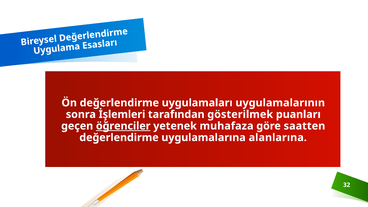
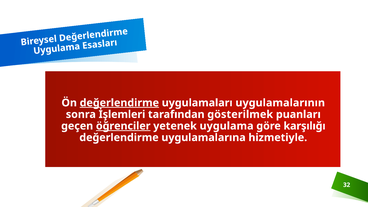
değerlendirme at (119, 103) underline: none -> present
muhafaza: muhafaza -> uygulama
saatten: saatten -> karşılığı
alanlarına: alanlarına -> hizmetiyle
